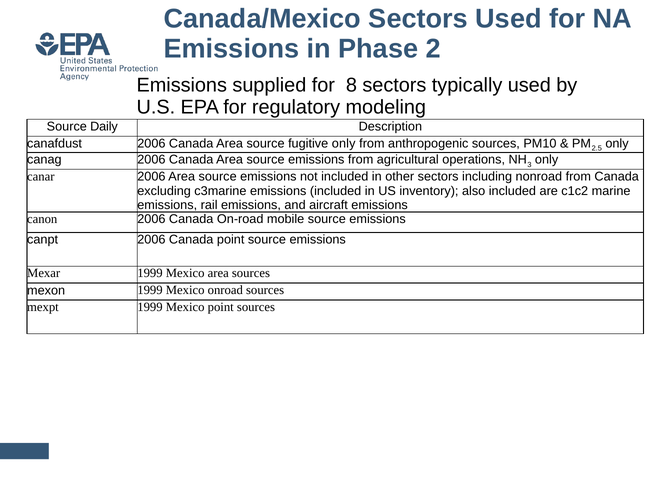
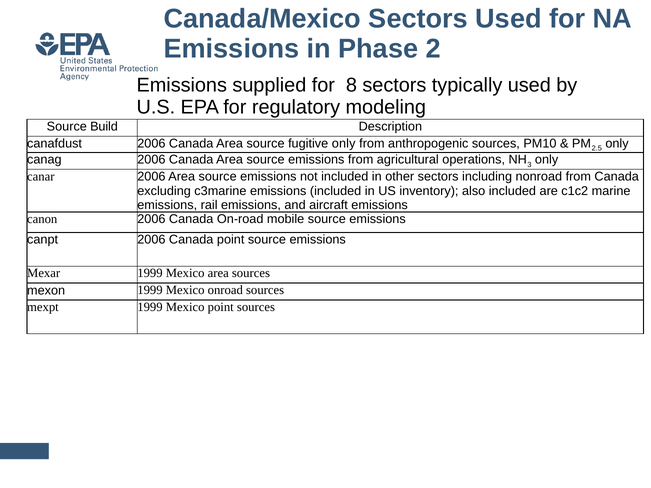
Daily: Daily -> Build
